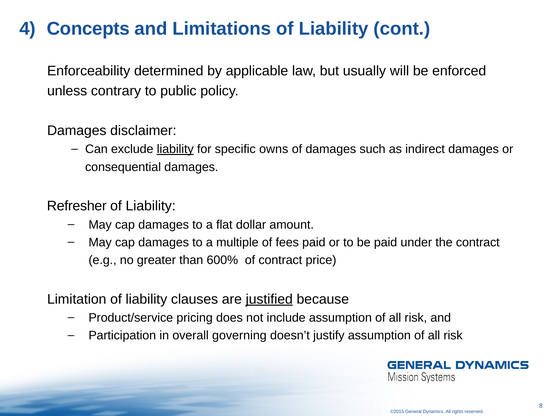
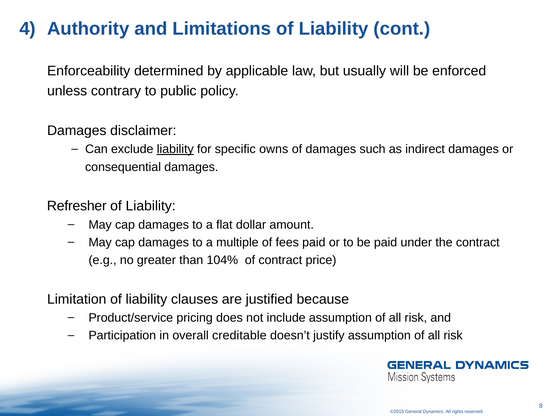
Concepts: Concepts -> Authority
600%: 600% -> 104%
justified underline: present -> none
governing: governing -> creditable
